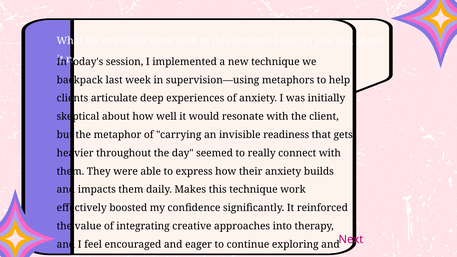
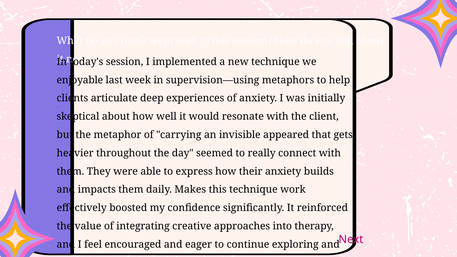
backpack: backpack -> enjoyable
readiness: readiness -> appeared
